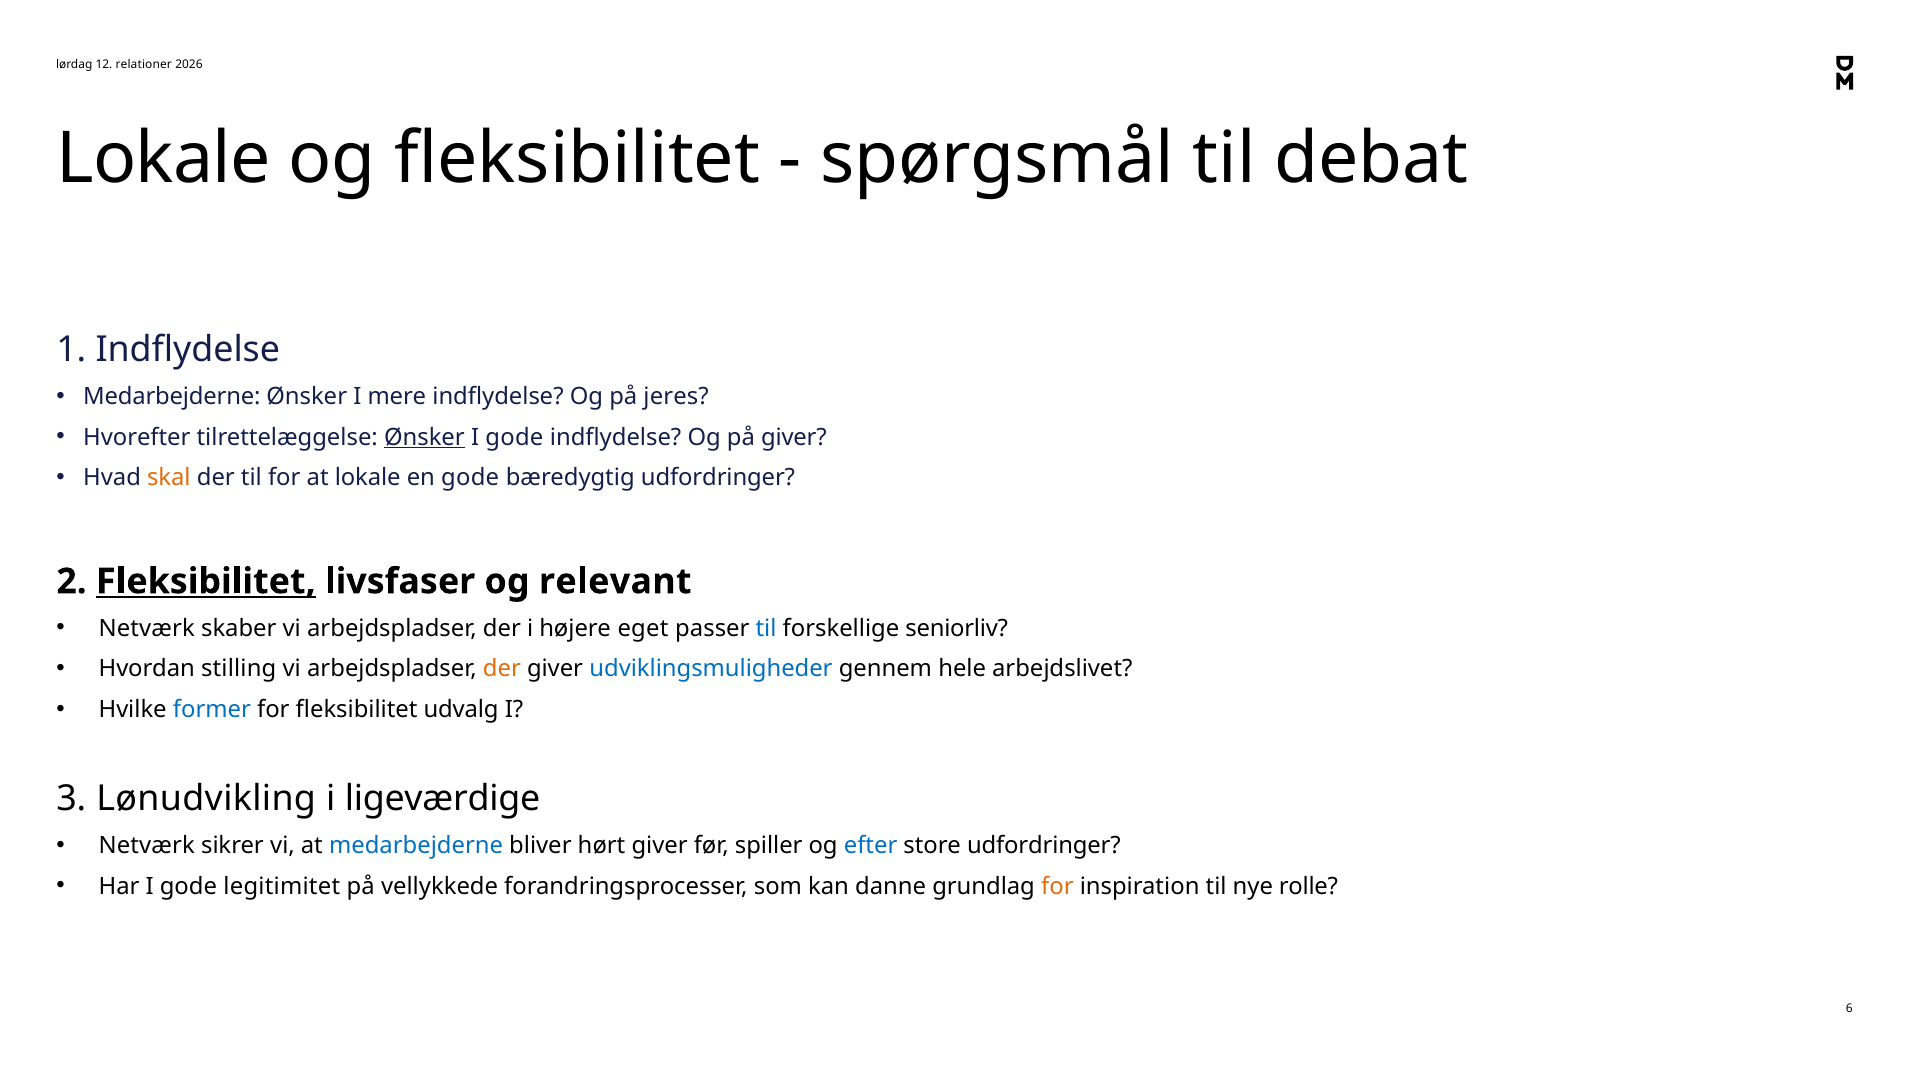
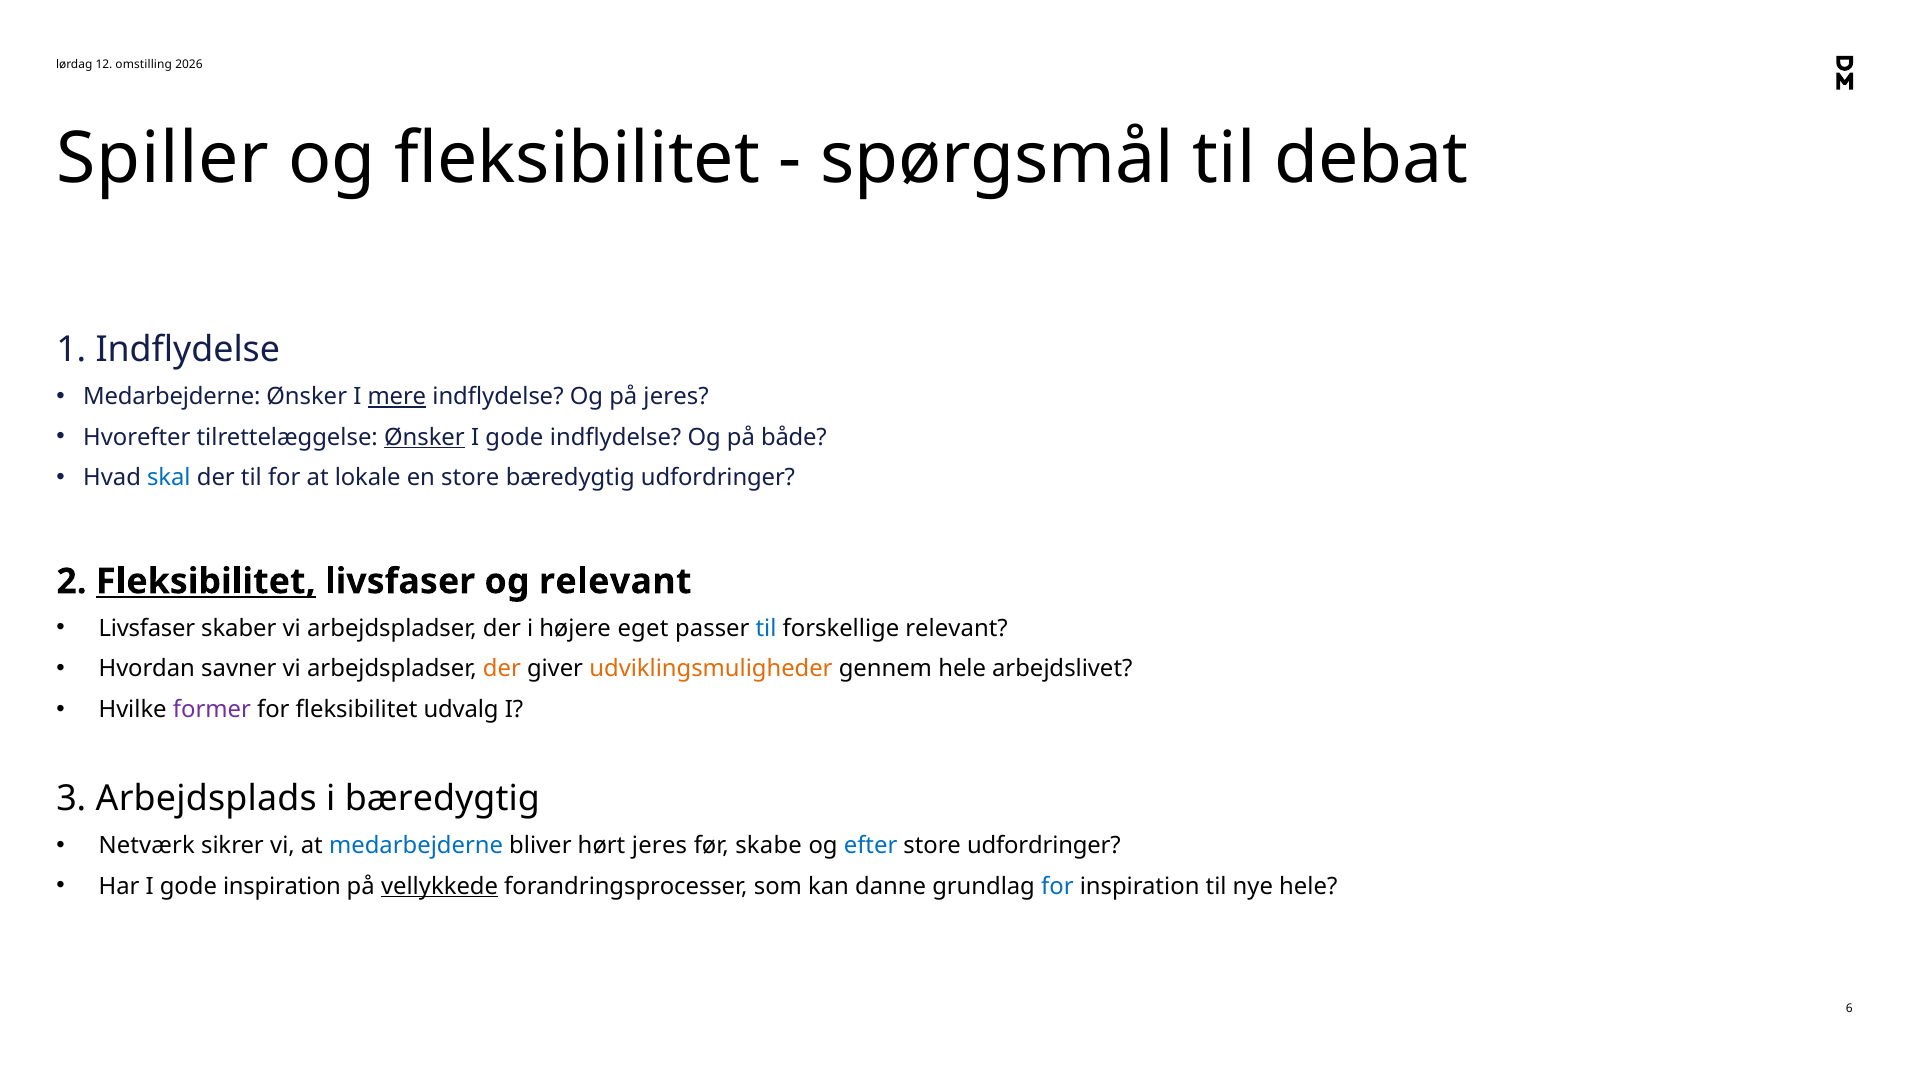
relationer: relationer -> omstilling
Lokale at (163, 159): Lokale -> Spiller
mere underline: none -> present
på giver: giver -> både
skal colour: orange -> blue
en gode: gode -> store
Netværk at (147, 628): Netværk -> Livsfaser
forskellige seniorliv: seniorliv -> relevant
stilling: stilling -> savner
udviklingsmuligheder colour: blue -> orange
former colour: blue -> purple
Lønudvikling: Lønudvikling -> Arbejdsplads
i ligeværdige: ligeværdige -> bæredygtig
hørt giver: giver -> jeres
spiller: spiller -> skabe
gode legitimitet: legitimitet -> inspiration
vellykkede underline: none -> present
for at (1057, 886) colour: orange -> blue
nye rolle: rolle -> hele
